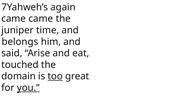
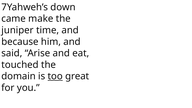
again: again -> down
came came: came -> make
belongs: belongs -> because
you underline: present -> none
